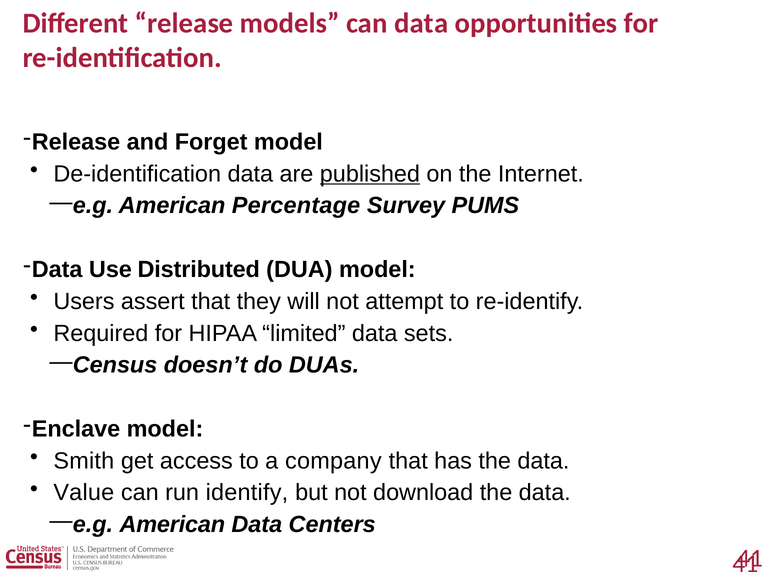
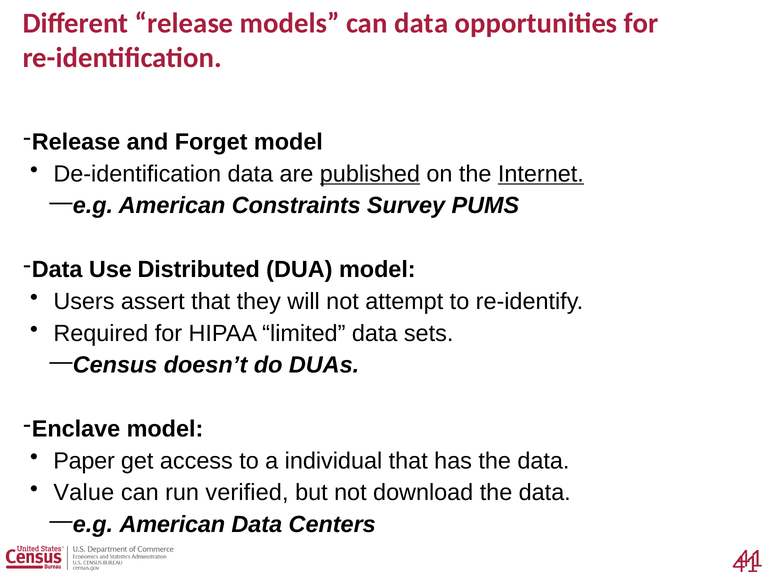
Internet underline: none -> present
Percentage: Percentage -> Constraints
Smith: Smith -> Paper
company: company -> individual
identify: identify -> verified
